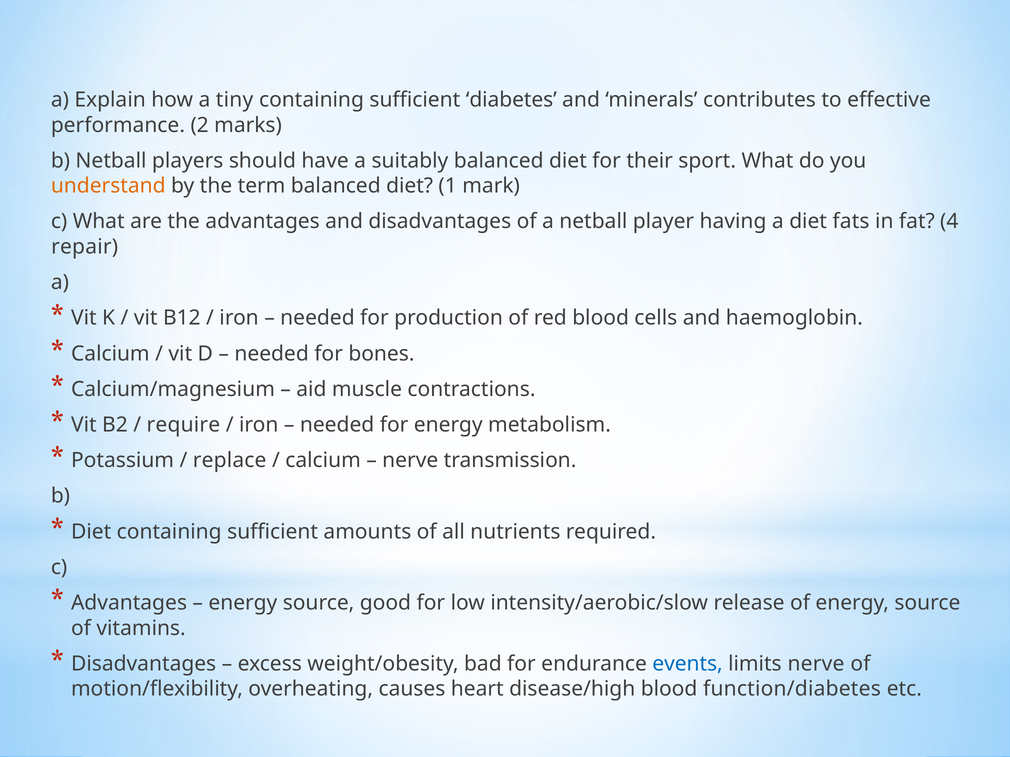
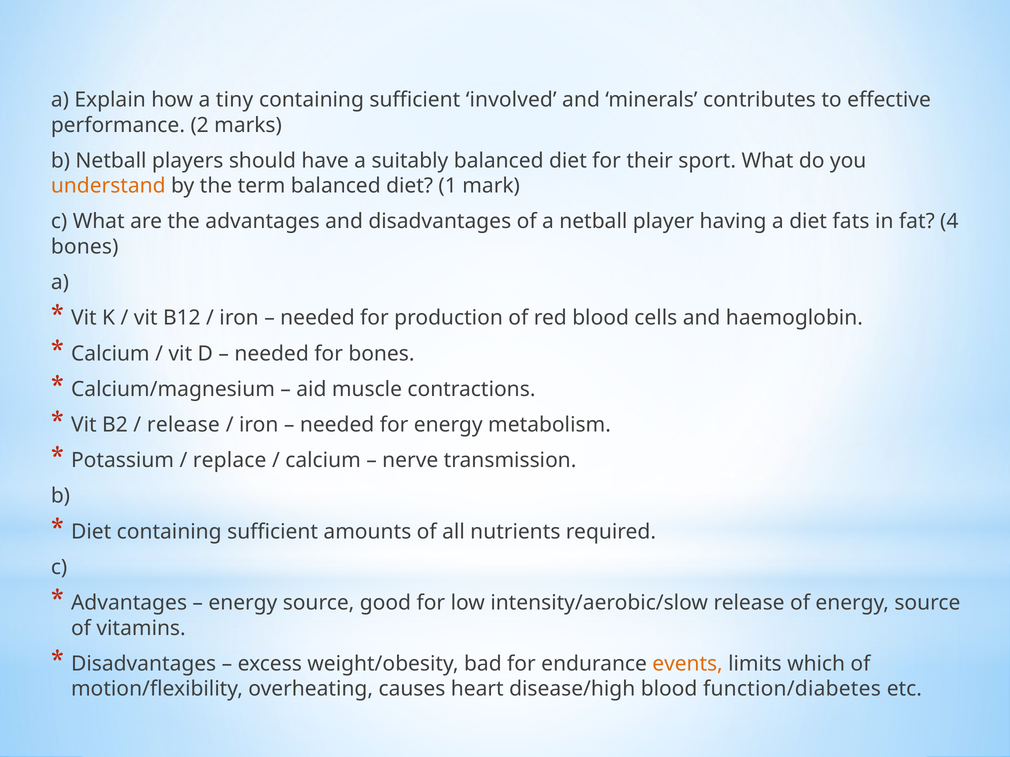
diabetes: diabetes -> involved
repair at (85, 247): repair -> bones
require at (183, 425): require -> release
events colour: blue -> orange
limits nerve: nerve -> which
